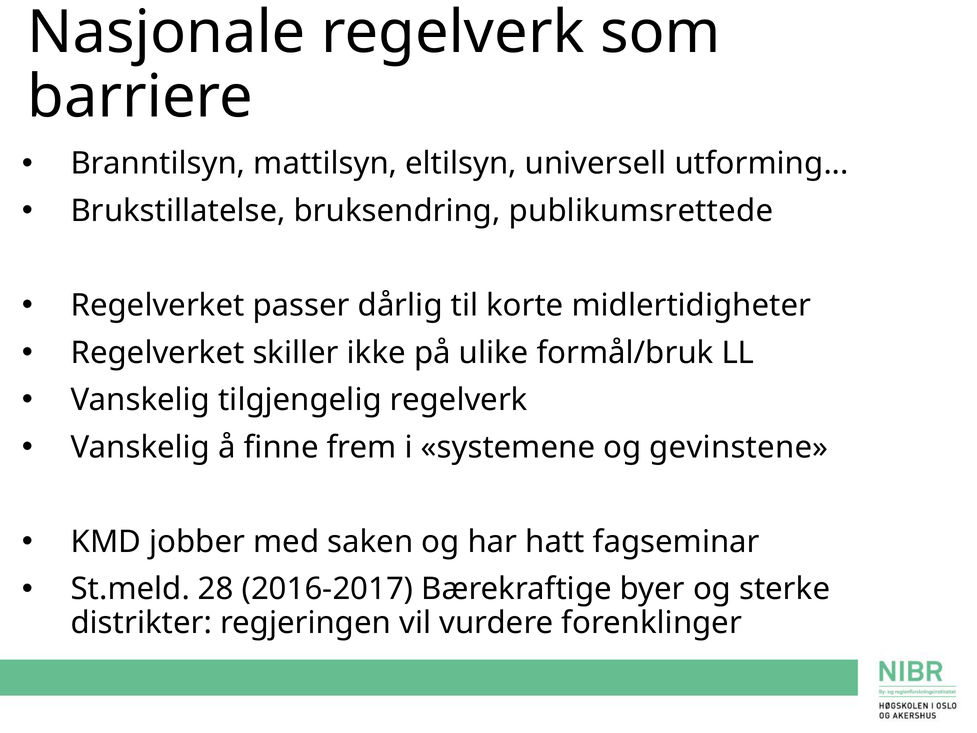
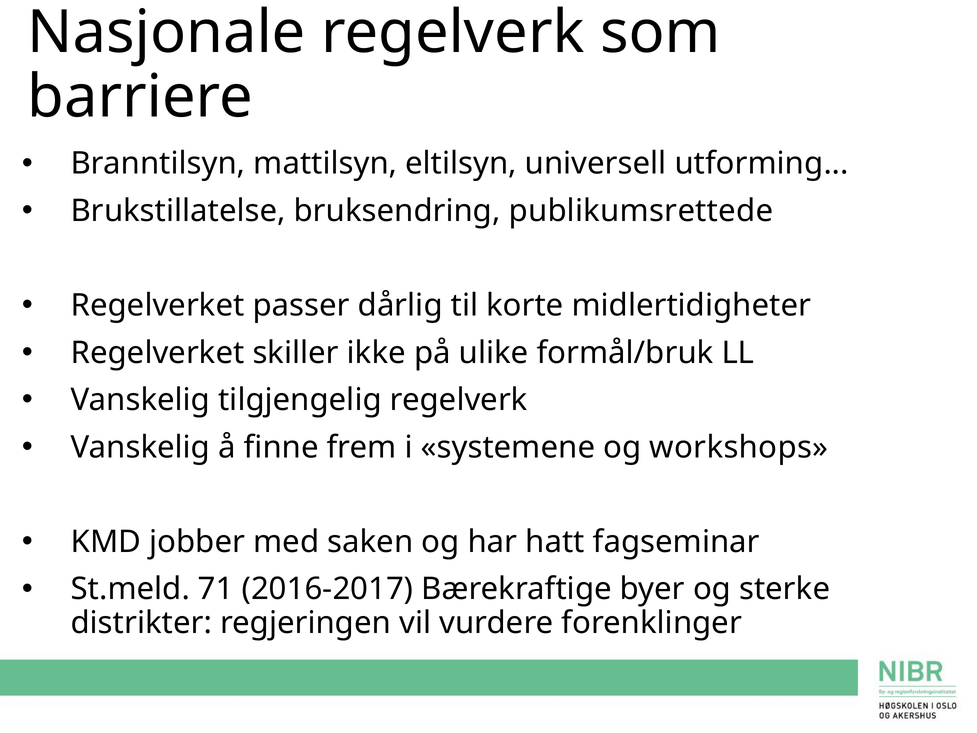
gevinstene: gevinstene -> workshops
28: 28 -> 71
